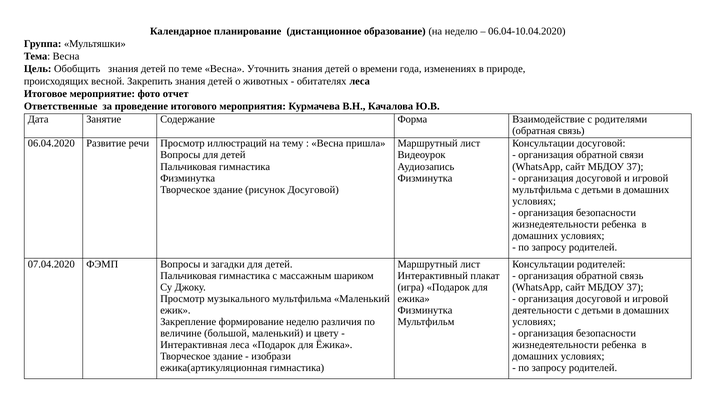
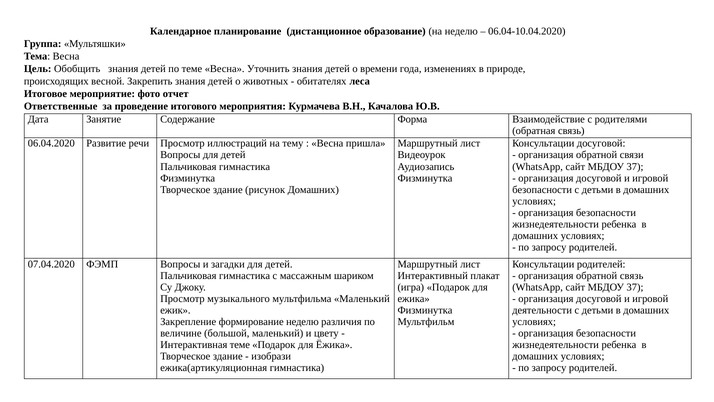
рисунок Досуговой: Досуговой -> Домашних
мультфильма at (542, 189): мультфильма -> безопасности
Интерактивная леса: леса -> теме
